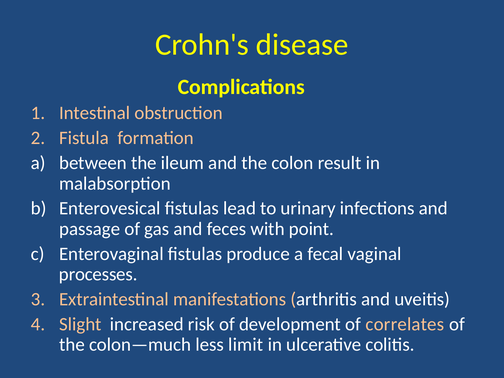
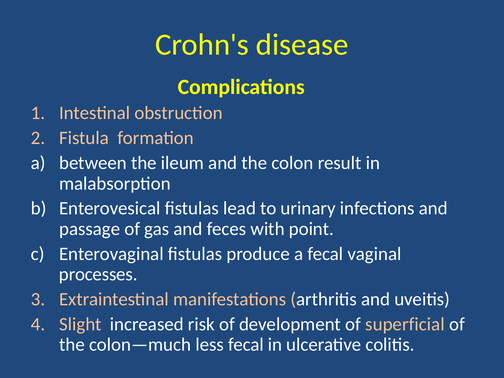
correlates: correlates -> superficial
less limit: limit -> fecal
